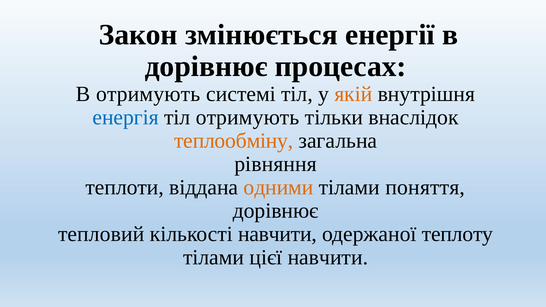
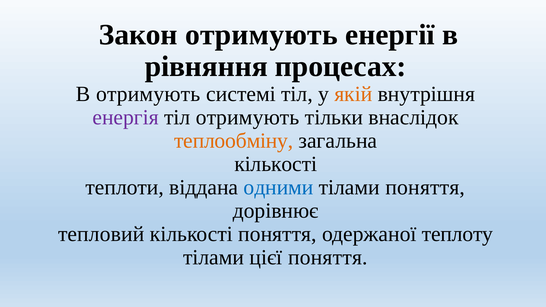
Закон змінюється: змінюється -> отримують
дорівнює at (206, 67): дорівнює -> рівняння
енергія colour: blue -> purple
рівняння at (276, 164): рівняння -> кількості
одними colour: orange -> blue
кількості навчити: навчити -> поняття
цієї навчити: навчити -> поняття
